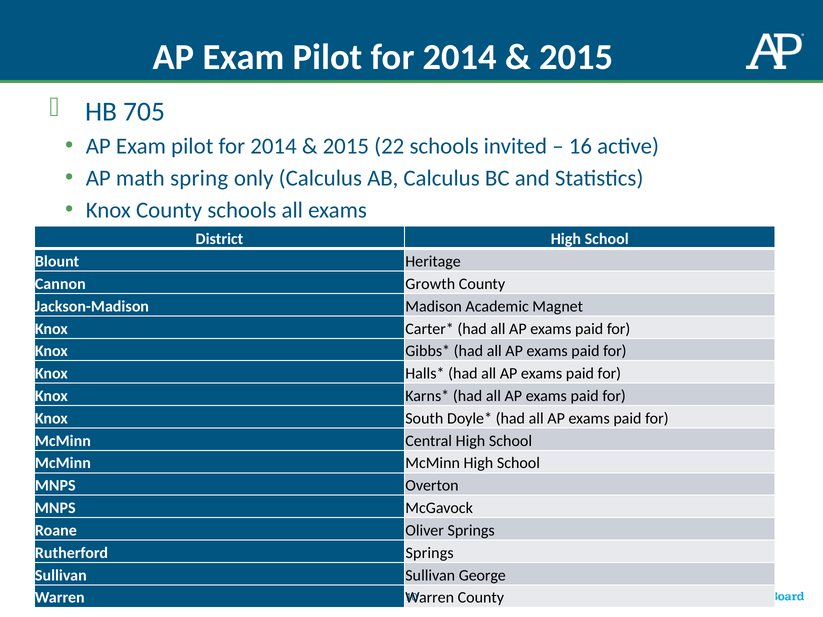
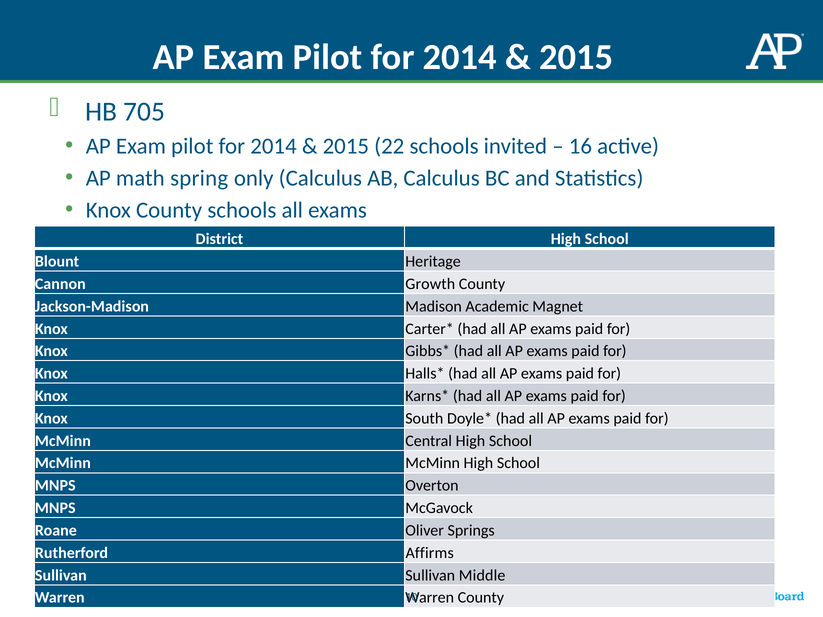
Rutherford Springs: Springs -> Affirms
George: George -> Middle
